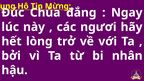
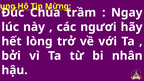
đắng: đắng -> trầm
